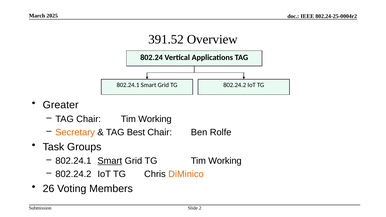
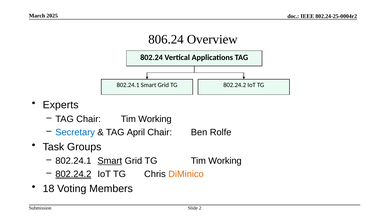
391.52: 391.52 -> 806.24
Greater: Greater -> Experts
Secretary colour: orange -> blue
Best: Best -> April
802.24.2 at (73, 174) underline: none -> present
26: 26 -> 18
